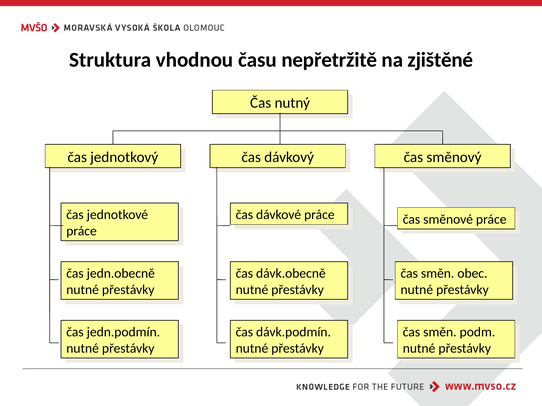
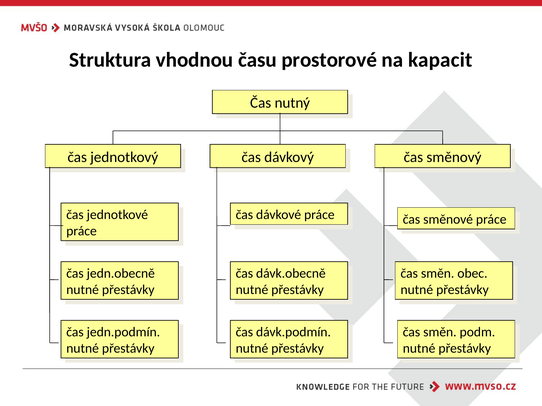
nepřetržitě: nepřetržitě -> prostorové
zjištěné: zjištěné -> kapacit
